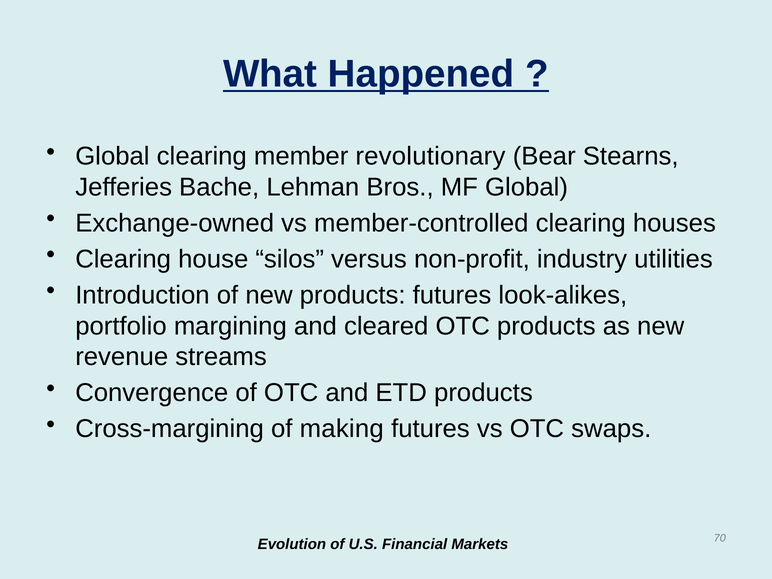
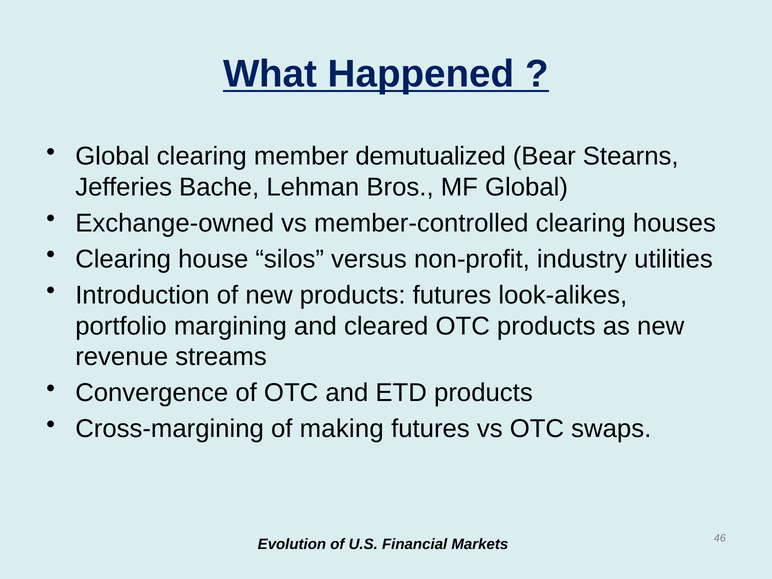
revolutionary: revolutionary -> demutualized
70: 70 -> 46
